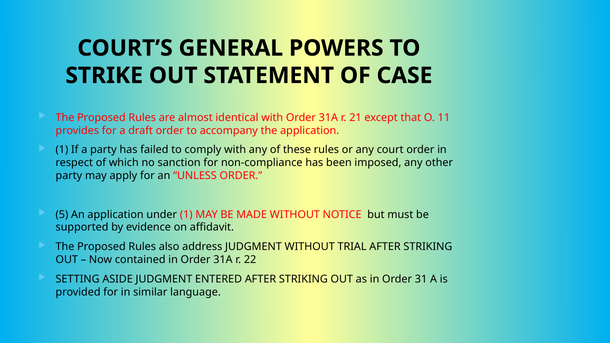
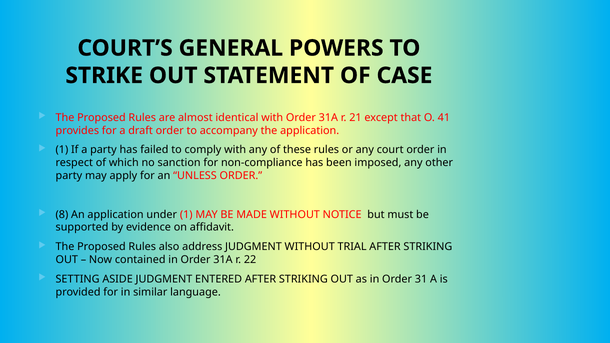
11: 11 -> 41
5: 5 -> 8
